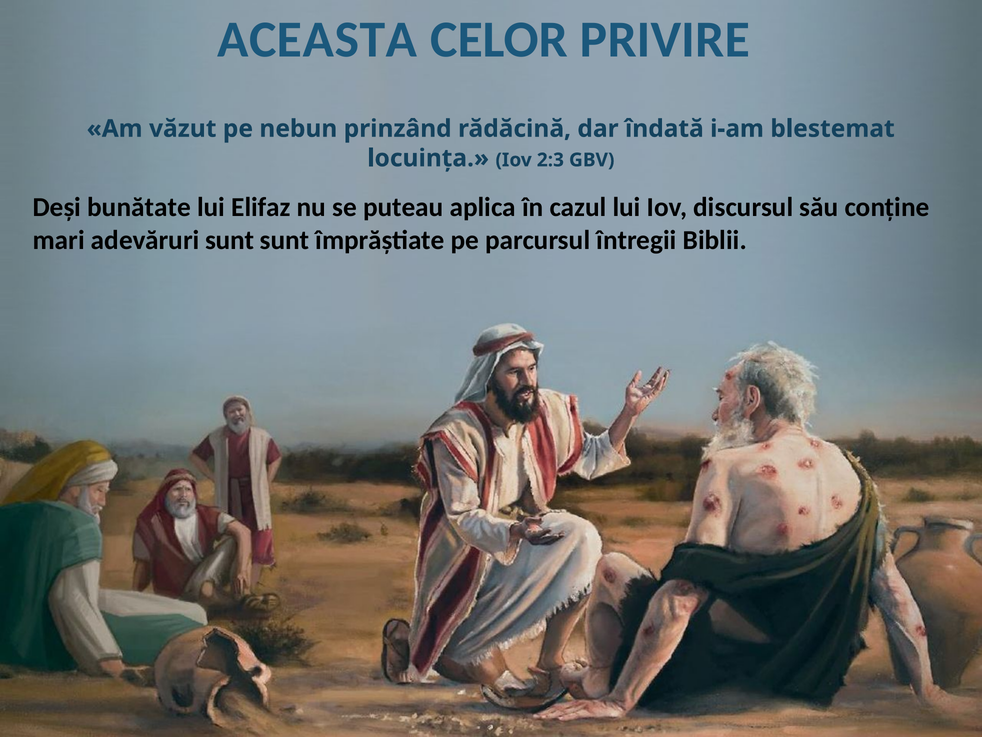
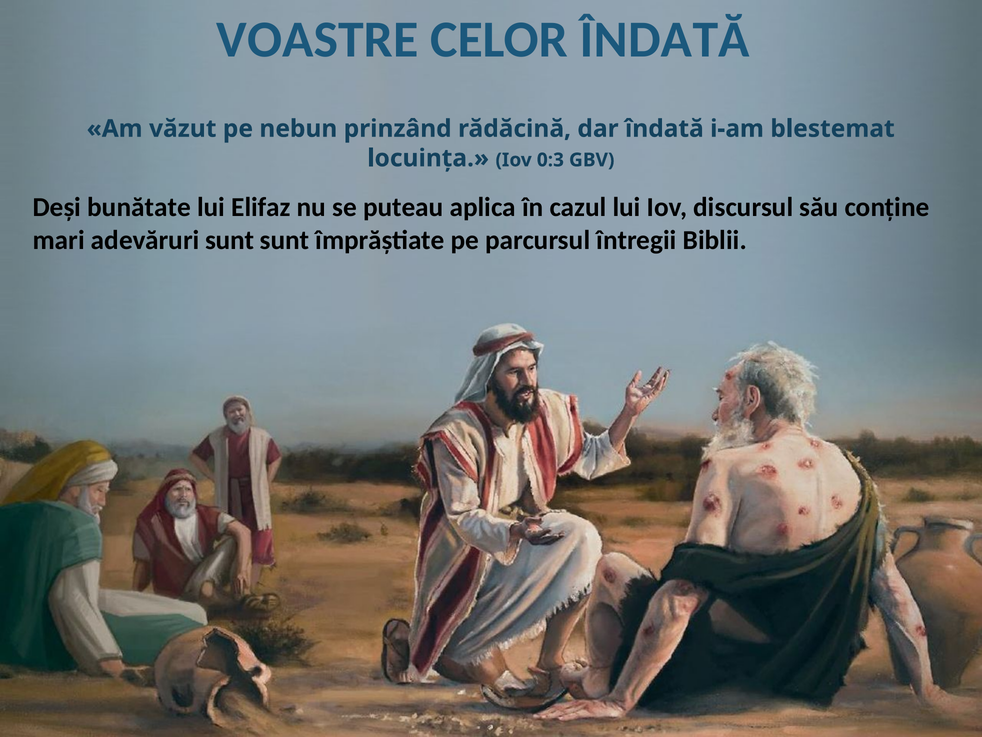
ACEASTA: ACEASTA -> VOASTRE
CELOR PRIVIRE: PRIVIRE -> ÎNDATĂ
2:3: 2:3 -> 0:3
